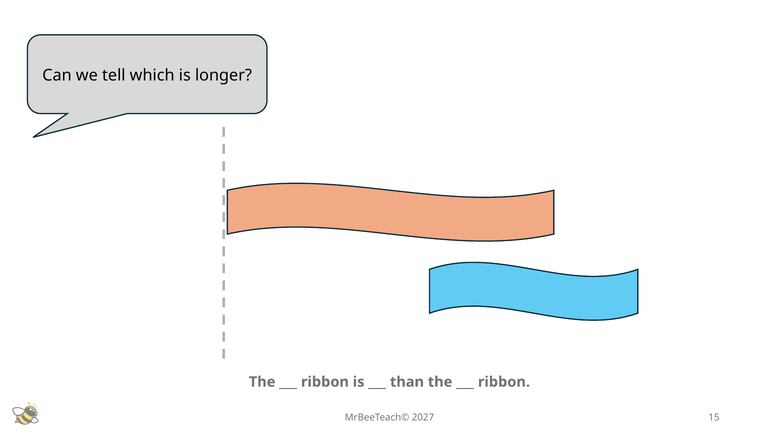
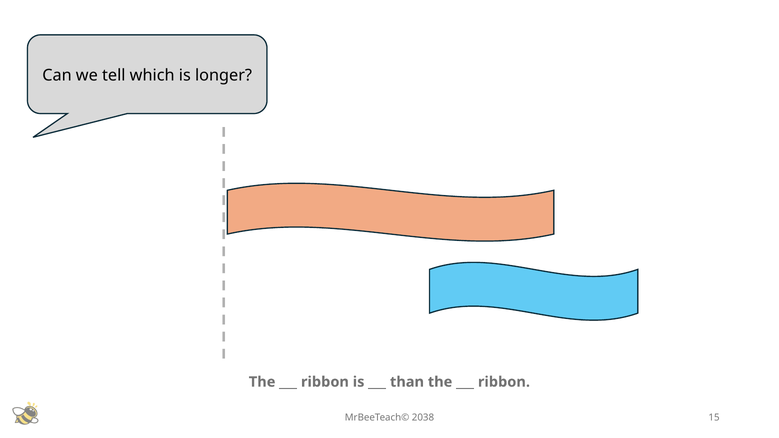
2027: 2027 -> 2038
